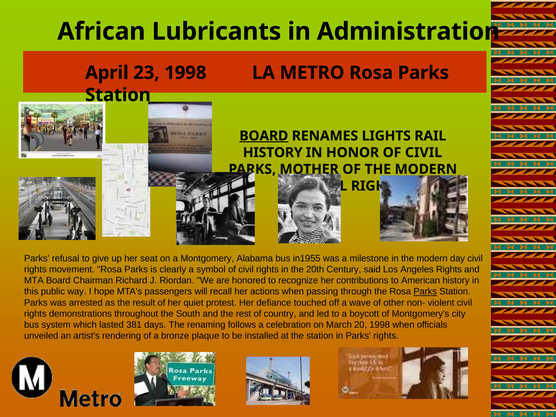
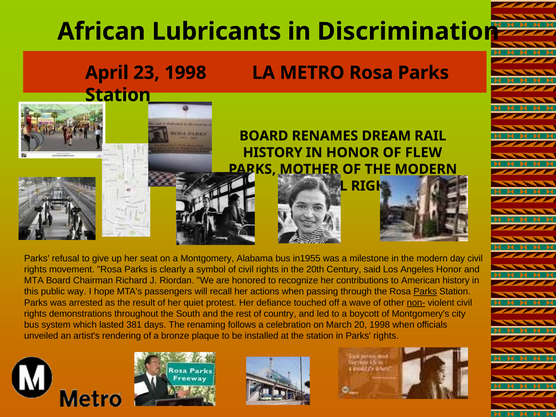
Administration: Administration -> Discrimination
BOARD at (264, 136) underline: present -> none
LIGHTS: LIGHTS -> DREAM
HONOR OF CIVIL: CIVIL -> FLEW
Angeles Rights: Rights -> Honor
non- underline: none -> present
